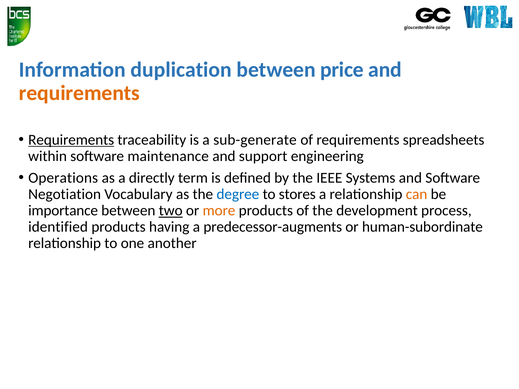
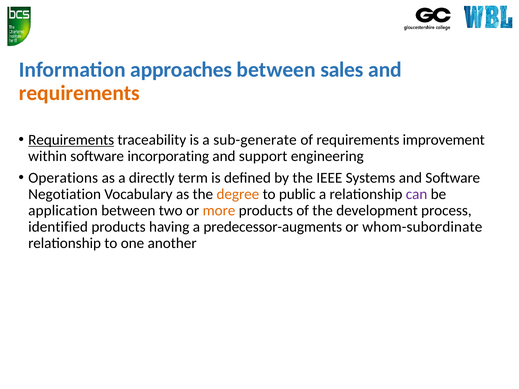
duplication: duplication -> approaches
price: price -> sales
spreadsheets: spreadsheets -> improvement
maintenance: maintenance -> incorporating
degree colour: blue -> orange
stores: stores -> public
can colour: orange -> purple
importance: importance -> application
two underline: present -> none
human-subordinate: human-subordinate -> whom-subordinate
